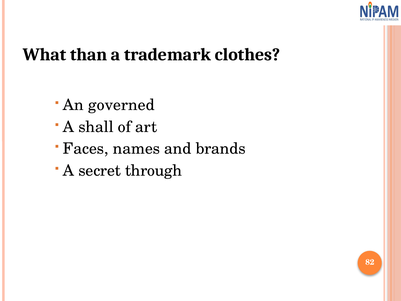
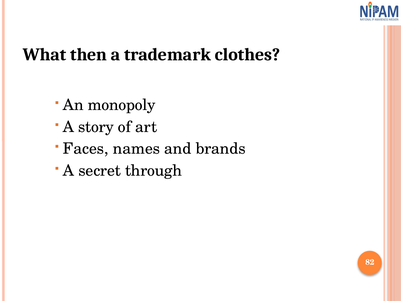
than: than -> then
governed: governed -> monopoly
shall: shall -> story
